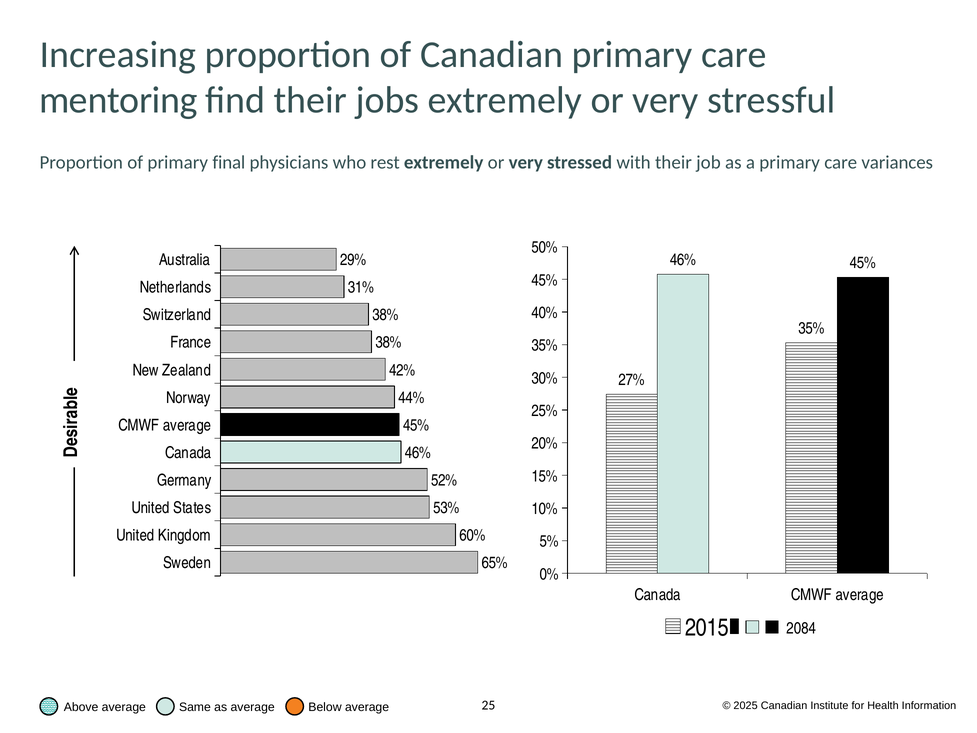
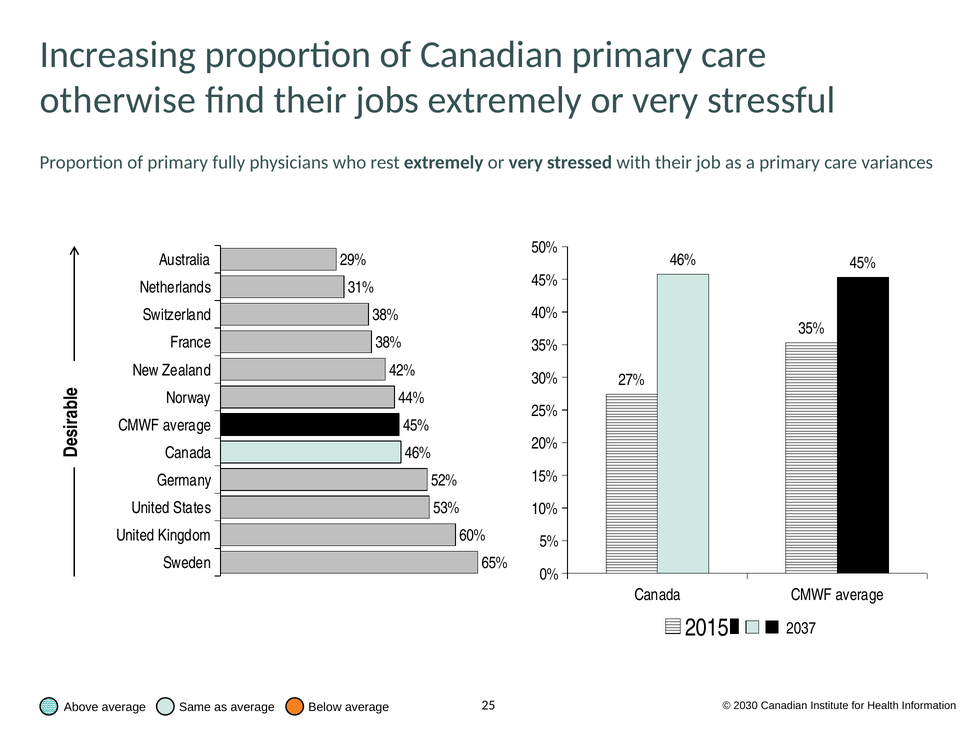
mentoring: mentoring -> otherwise
final: final -> fully
2084: 2084 -> 2037
2025: 2025 -> 2030
